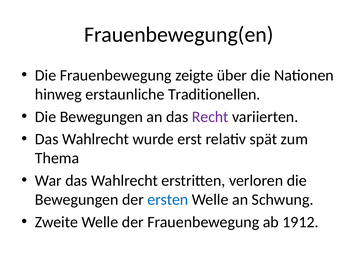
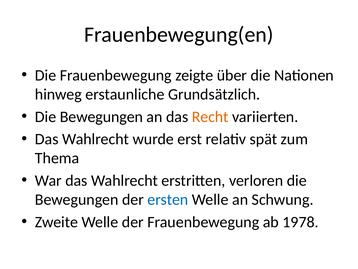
Traditionellen: Traditionellen -> Grundsätzlich
Recht colour: purple -> orange
1912: 1912 -> 1978
